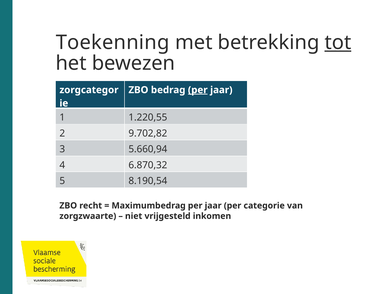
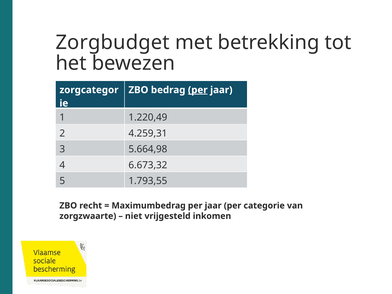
Toekenning: Toekenning -> Zorgbudget
tot underline: present -> none
1.220,55: 1.220,55 -> 1.220,49
9.702,82: 9.702,82 -> 4.259,31
5.660,94: 5.660,94 -> 5.664,98
6.870,32: 6.870,32 -> 6.673,32
8.190,54: 8.190,54 -> 1.793,55
